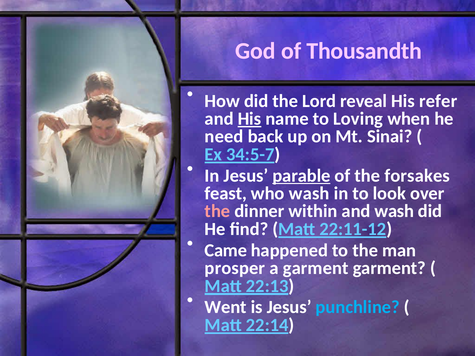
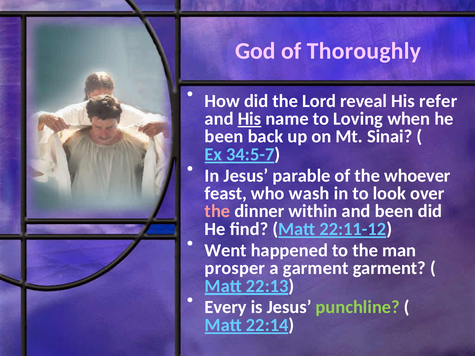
Thousandth: Thousandth -> Thoroughly
need at (224, 137): need -> been
parable underline: present -> none
forsakes: forsakes -> whoever
and wash: wash -> been
Came: Came -> Went
Went: Went -> Every
punchline colour: light blue -> light green
